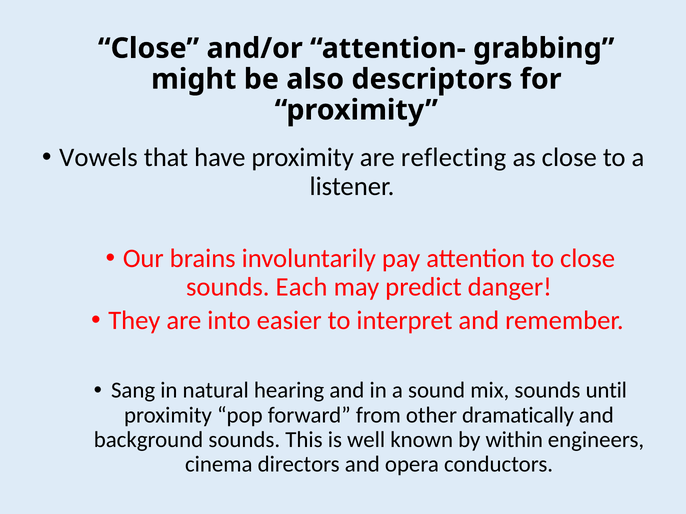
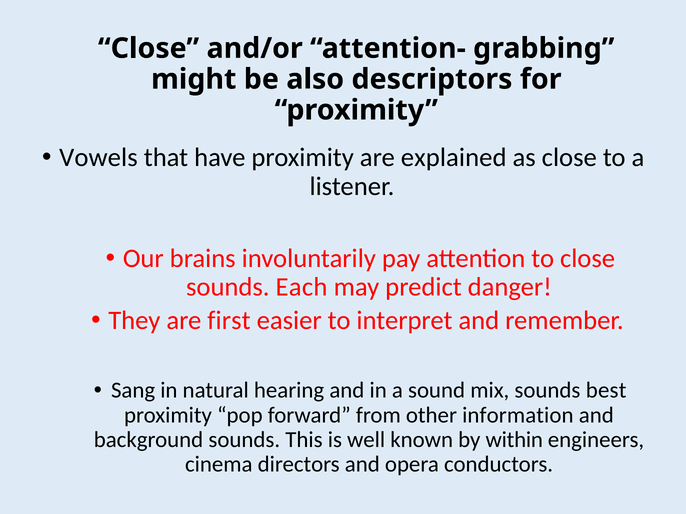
reflecting: reflecting -> explained
into: into -> first
until: until -> best
dramatically: dramatically -> information
